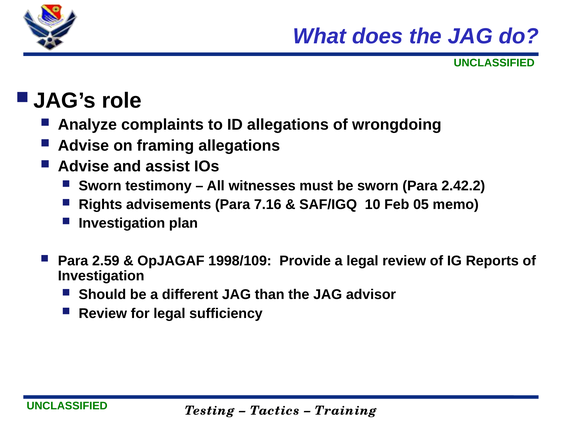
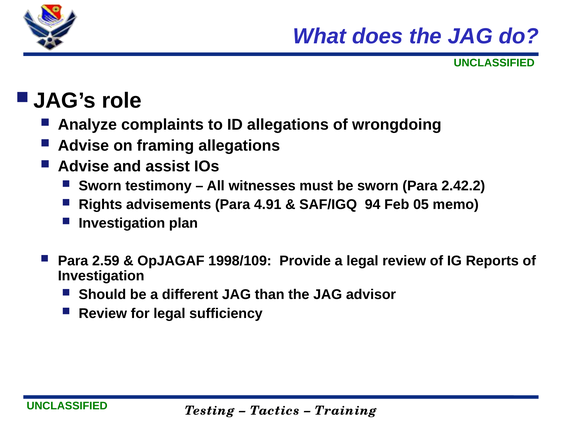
7.16: 7.16 -> 4.91
10: 10 -> 94
